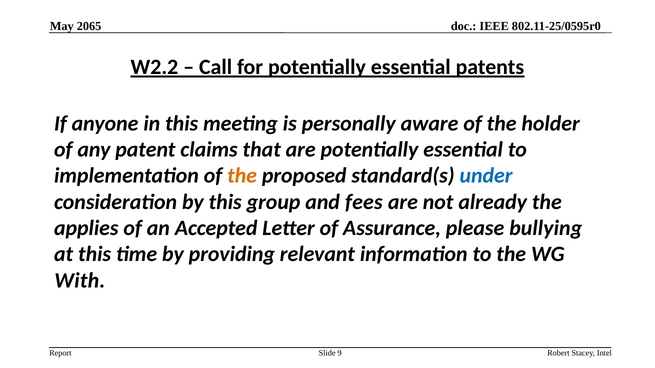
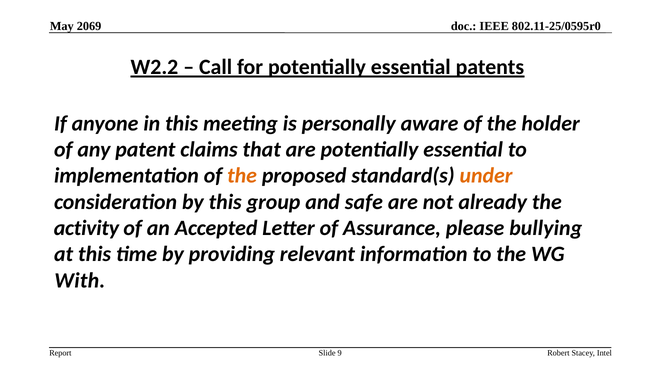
2065: 2065 -> 2069
under colour: blue -> orange
fees: fees -> safe
applies: applies -> activity
